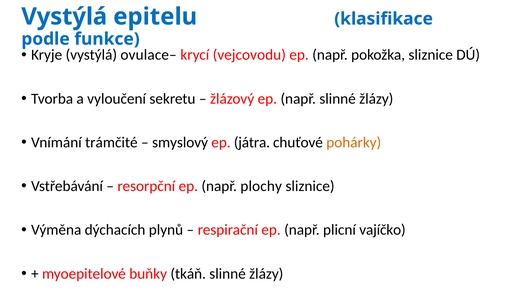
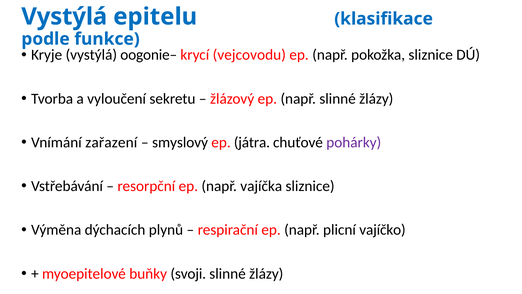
ovulace–: ovulace– -> oogonie–
trámčité: trámčité -> zařazení
pohárky colour: orange -> purple
plochy: plochy -> vajíčka
tkáň: tkáň -> svoji
